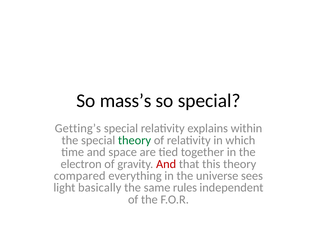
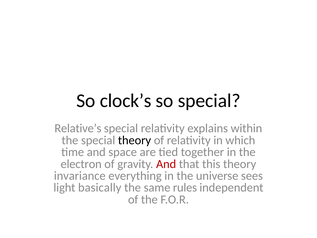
mass’s: mass’s -> clock’s
Getting’s: Getting’s -> Relative’s
theory at (135, 140) colour: green -> black
compared: compared -> invariance
